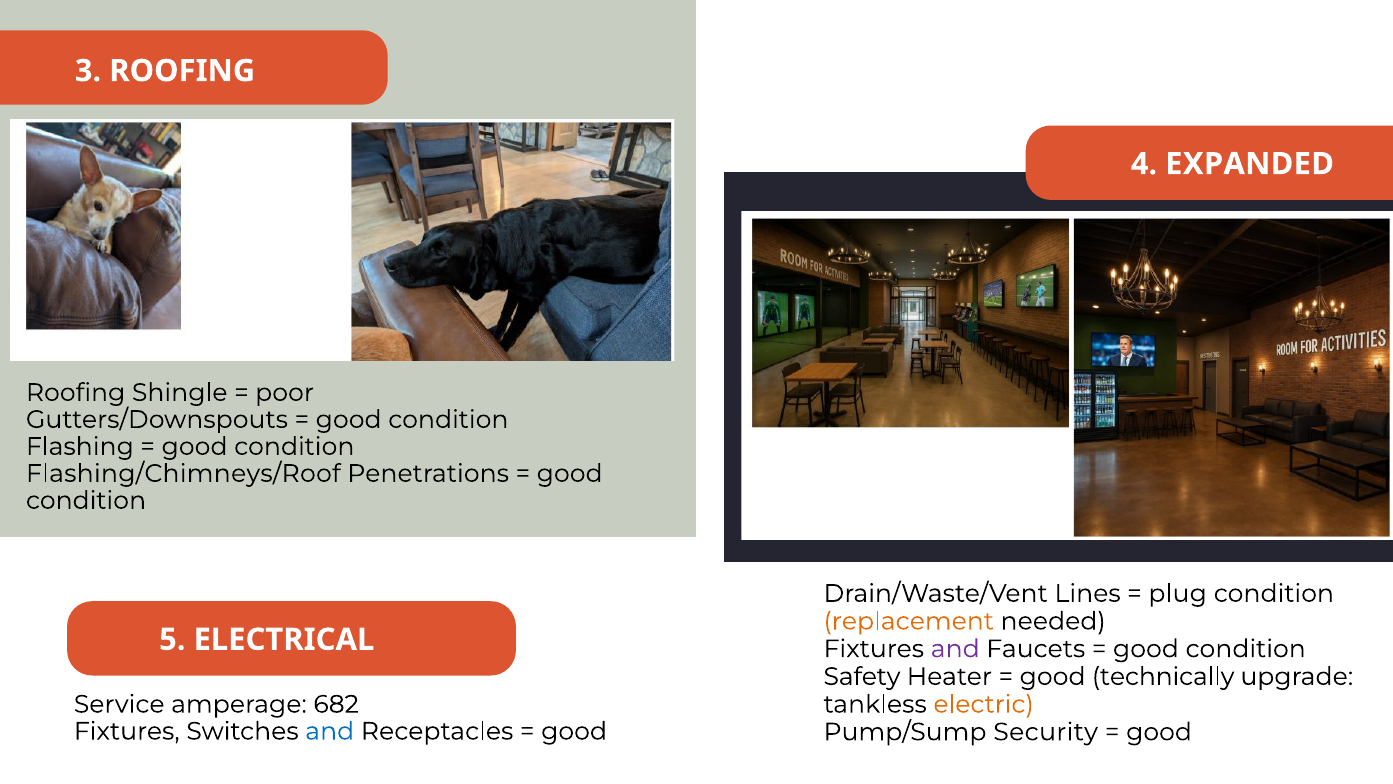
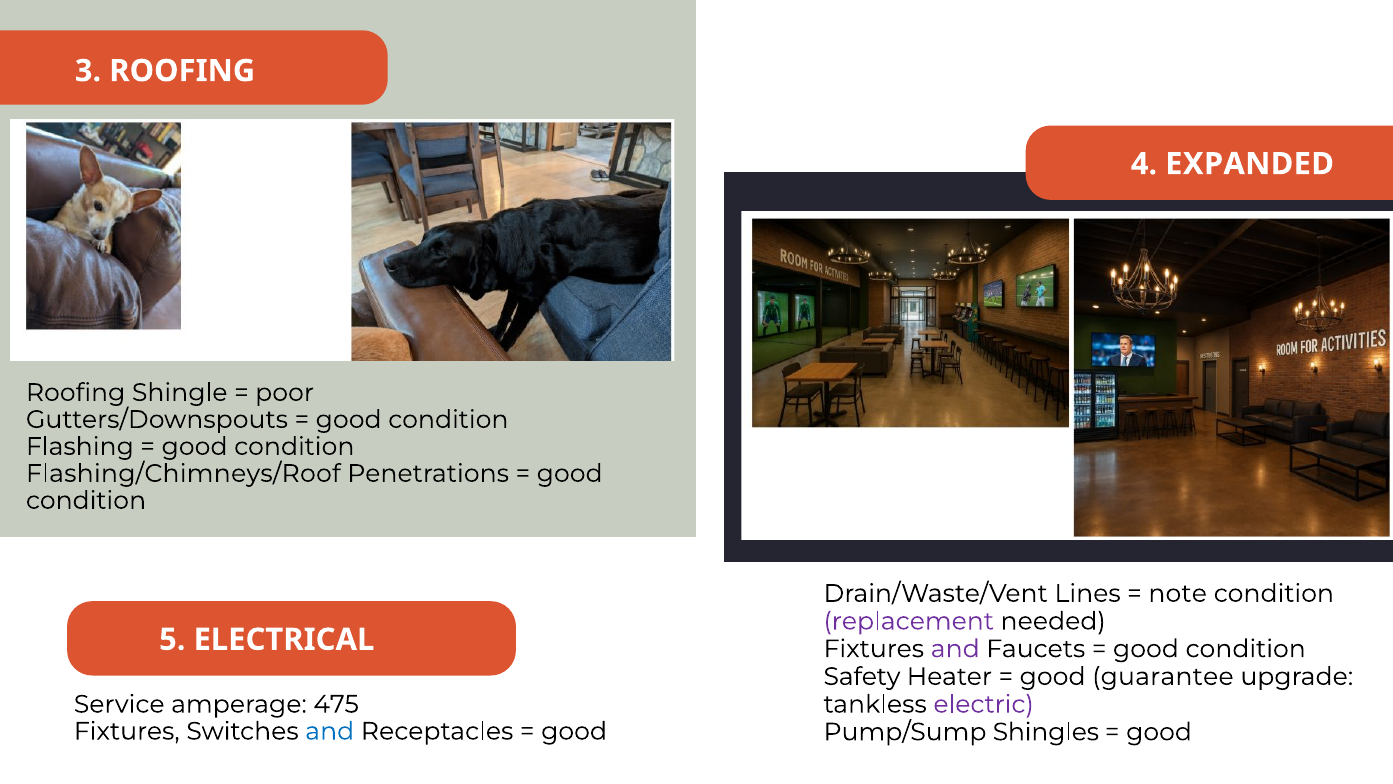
plug: plug -> note
replacement colour: orange -> purple
technically: technically -> guarantee
682: 682 -> 475
electric colour: orange -> purple
Security: Security -> Shingles
